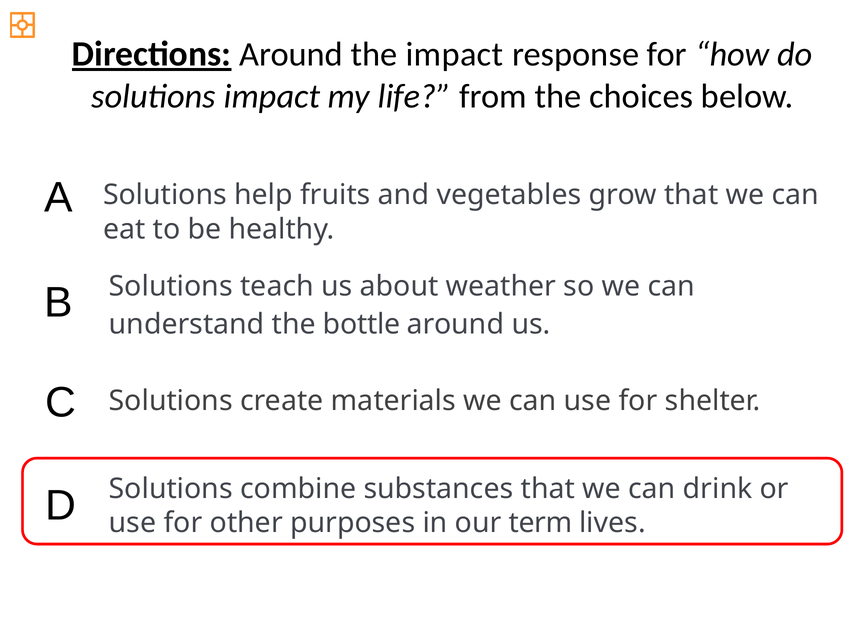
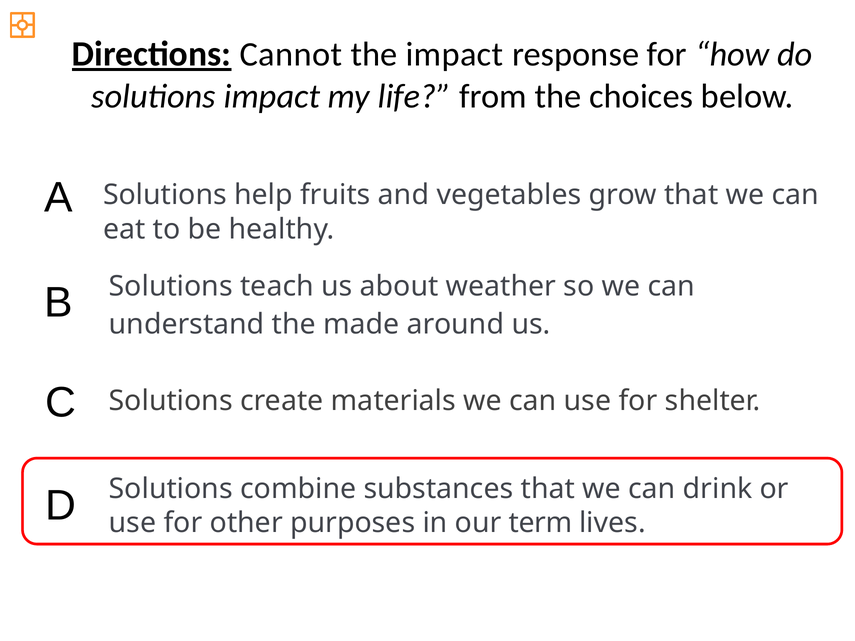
Directions Around: Around -> Cannot
bottle: bottle -> made
